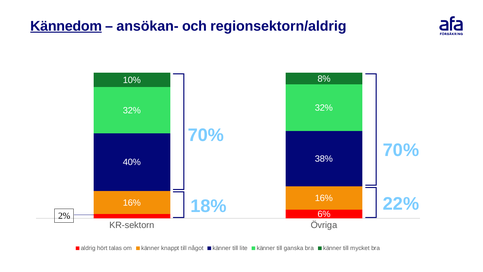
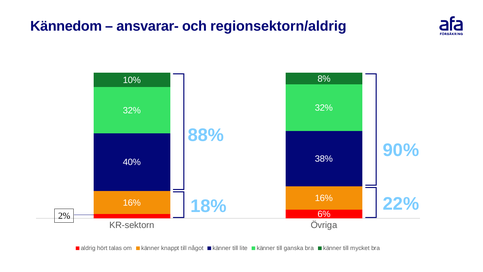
Kännedom underline: present -> none
ansökan-: ansökan- -> ansvarar-
70% at (206, 135): 70% -> 88%
70% at (401, 150): 70% -> 90%
